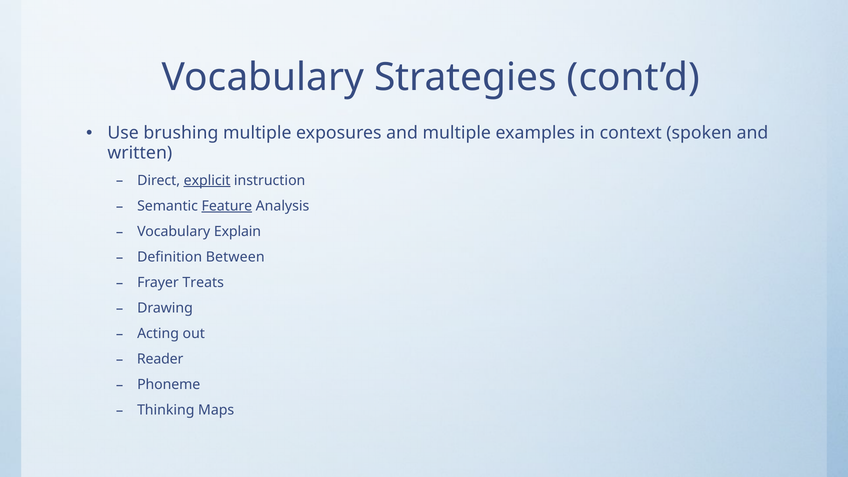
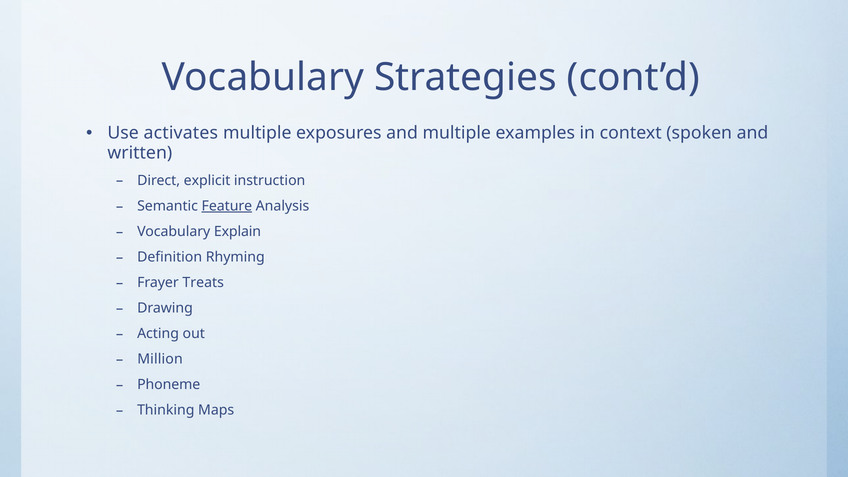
brushing: brushing -> activates
explicit underline: present -> none
Between: Between -> Rhyming
Reader: Reader -> Million
